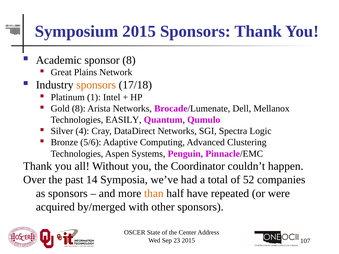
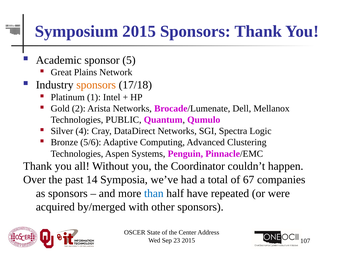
sponsor 8: 8 -> 5
Gold 8: 8 -> 2
EASILY: EASILY -> PUBLIC
52: 52 -> 67
than colour: orange -> blue
